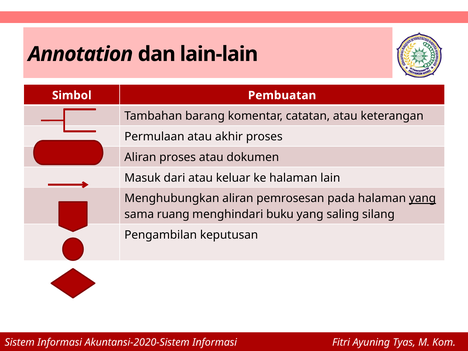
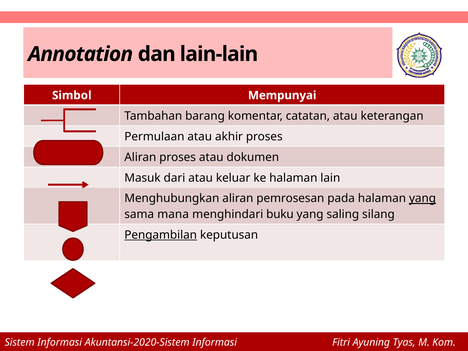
Pembuatan: Pembuatan -> Mempunyai
ruang: ruang -> mana
Pengambilan underline: none -> present
